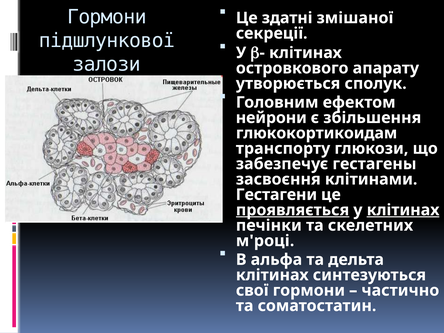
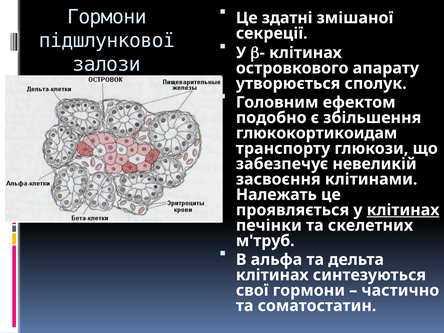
нейрони: нейрони -> подобно
гестагены: гестагены -> невеликій
Гестагени: Гестагени -> Належать
проявляється underline: present -> none
м'році: м'році -> м'труб
